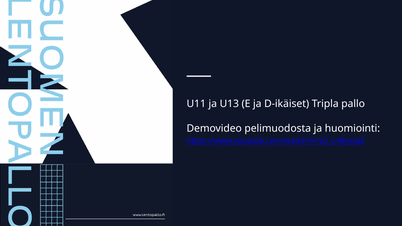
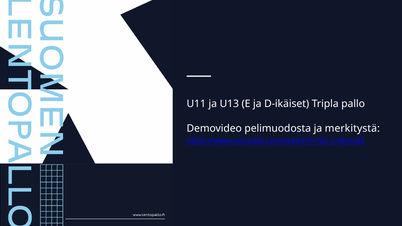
huomiointi: huomiointi -> merkitystä
